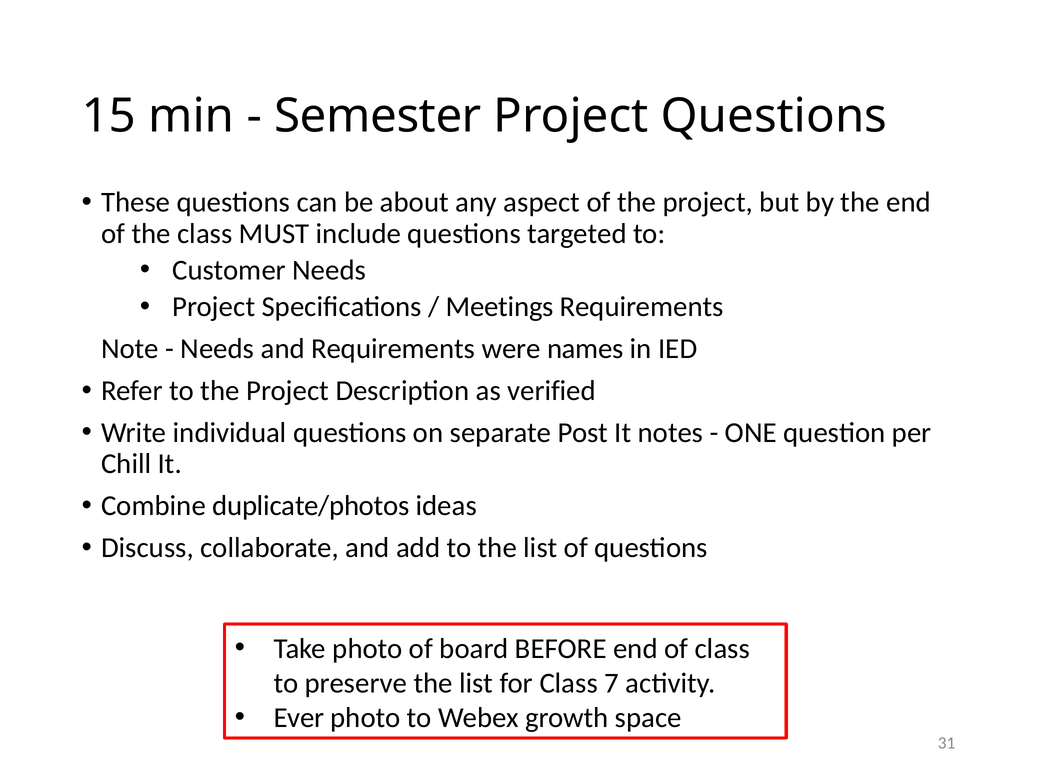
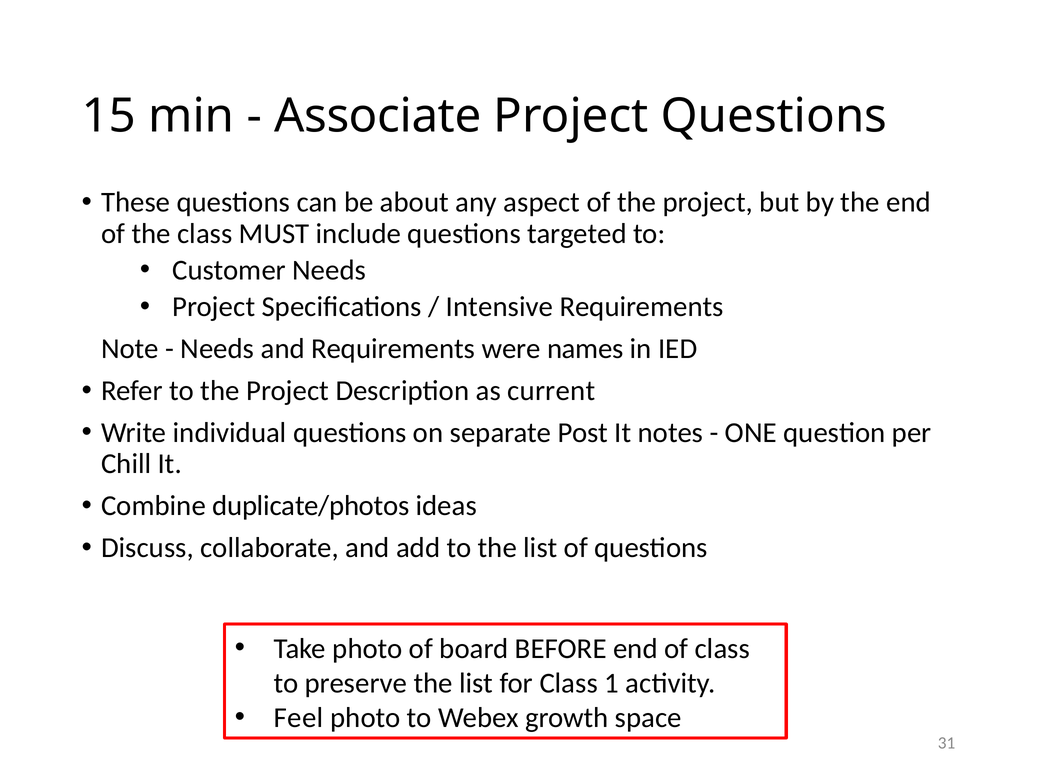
Semester: Semester -> Associate
Meetings: Meetings -> Intensive
verified: verified -> current
7: 7 -> 1
Ever: Ever -> Feel
